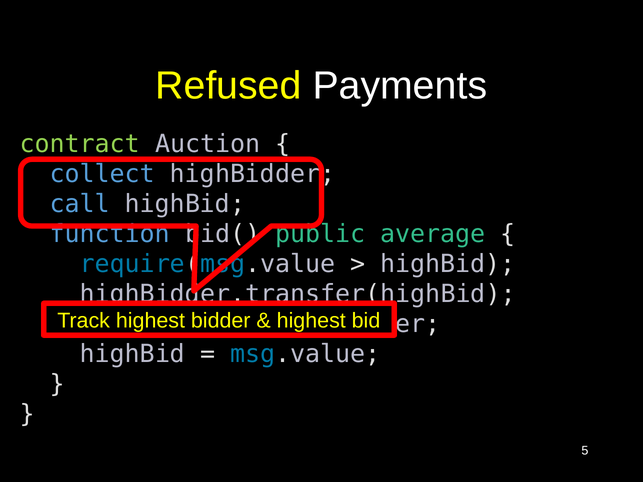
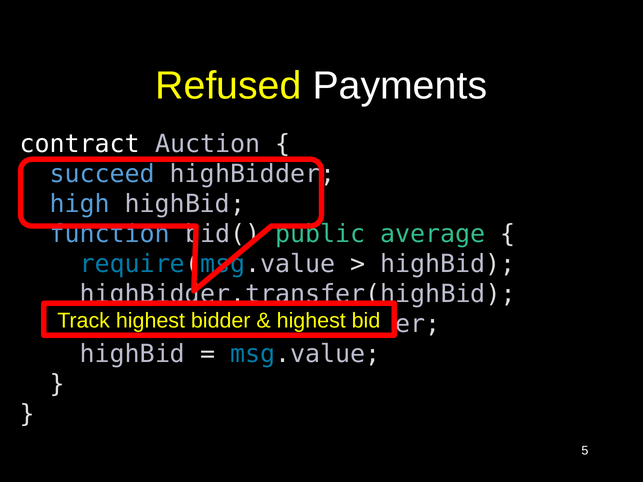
contract colour: light green -> white
collect: collect -> succeed
call: call -> high
